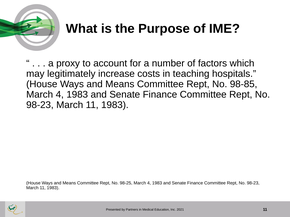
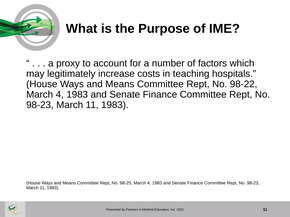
98-85: 98-85 -> 98-22
